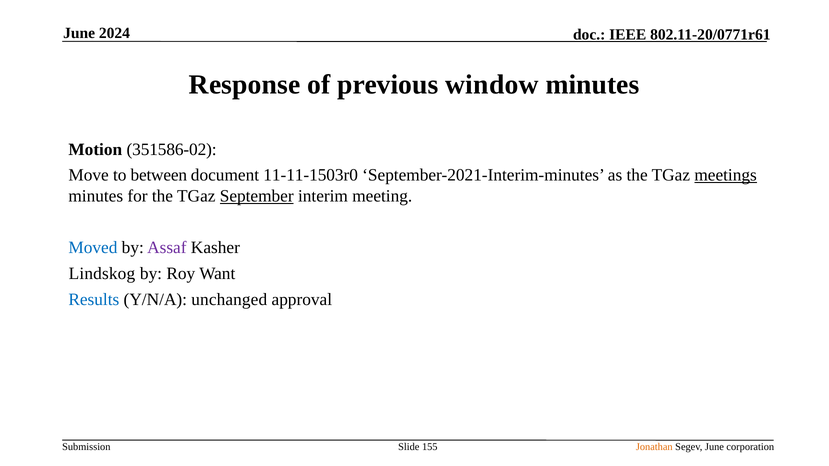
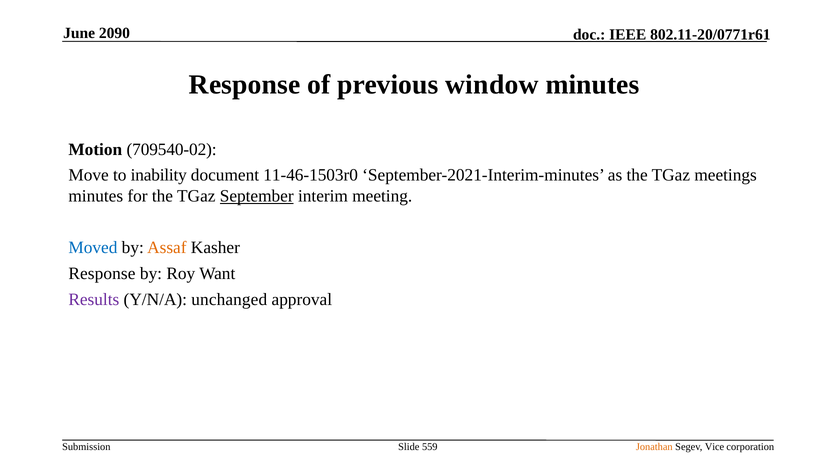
2024: 2024 -> 2090
351586-02: 351586-02 -> 709540-02
between: between -> inability
11-11-1503r0: 11-11-1503r0 -> 11-46-1503r0
meetings underline: present -> none
Assaf colour: purple -> orange
Lindskog at (102, 274): Lindskog -> Response
Results colour: blue -> purple
155: 155 -> 559
Segev June: June -> Vice
